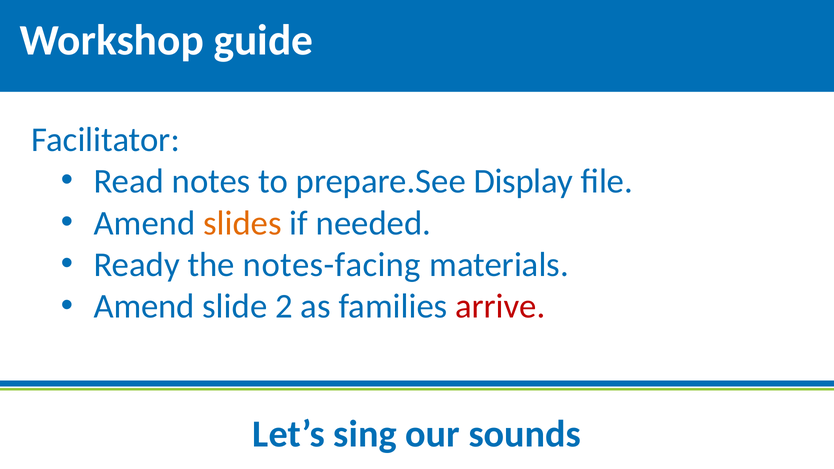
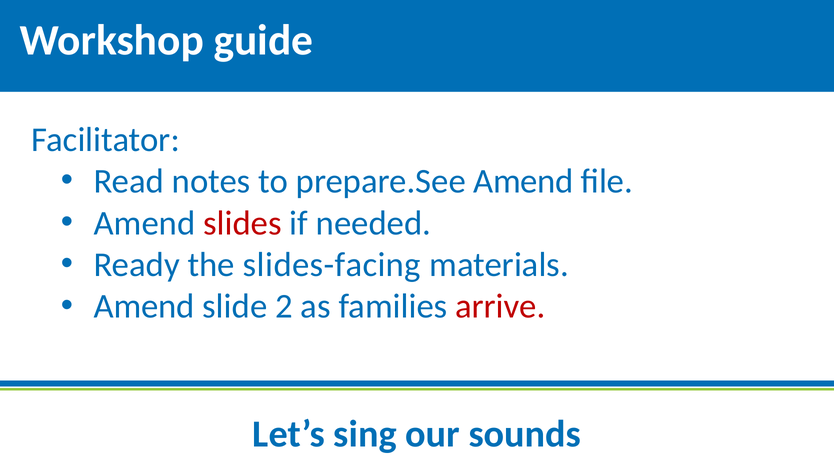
prepare.See Display: Display -> Amend
slides colour: orange -> red
notes-facing: notes-facing -> slides-facing
